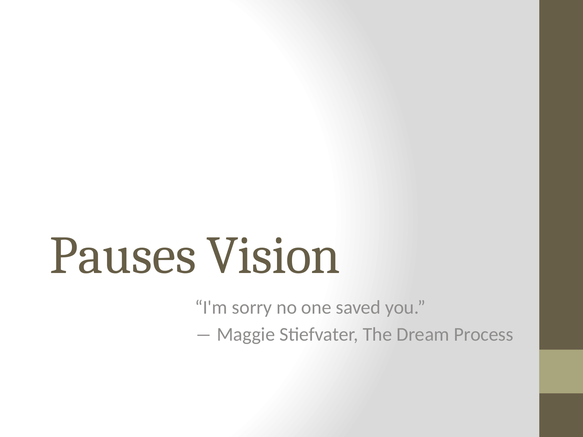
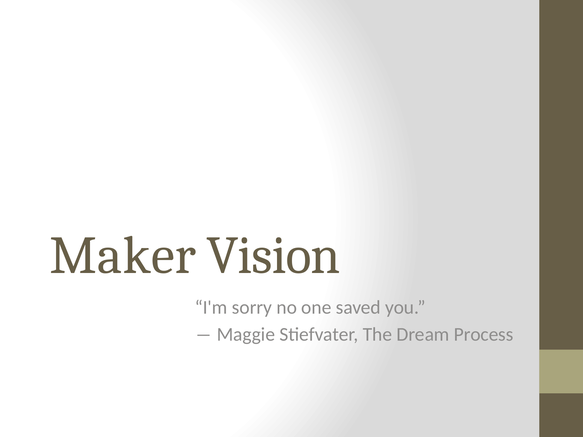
Pauses: Pauses -> Maker
